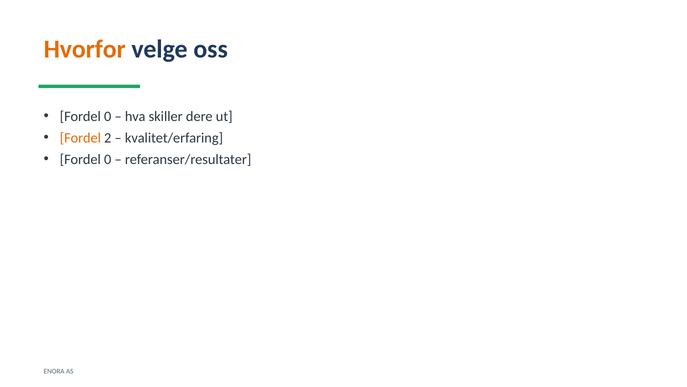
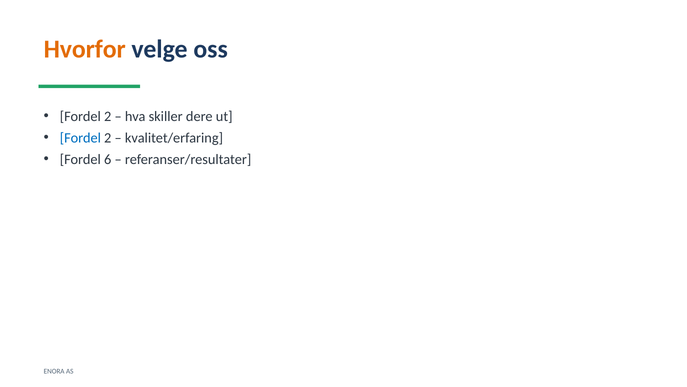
0 at (108, 116): 0 -> 2
Fordel at (80, 138) colour: orange -> blue
0 at (108, 159): 0 -> 6
